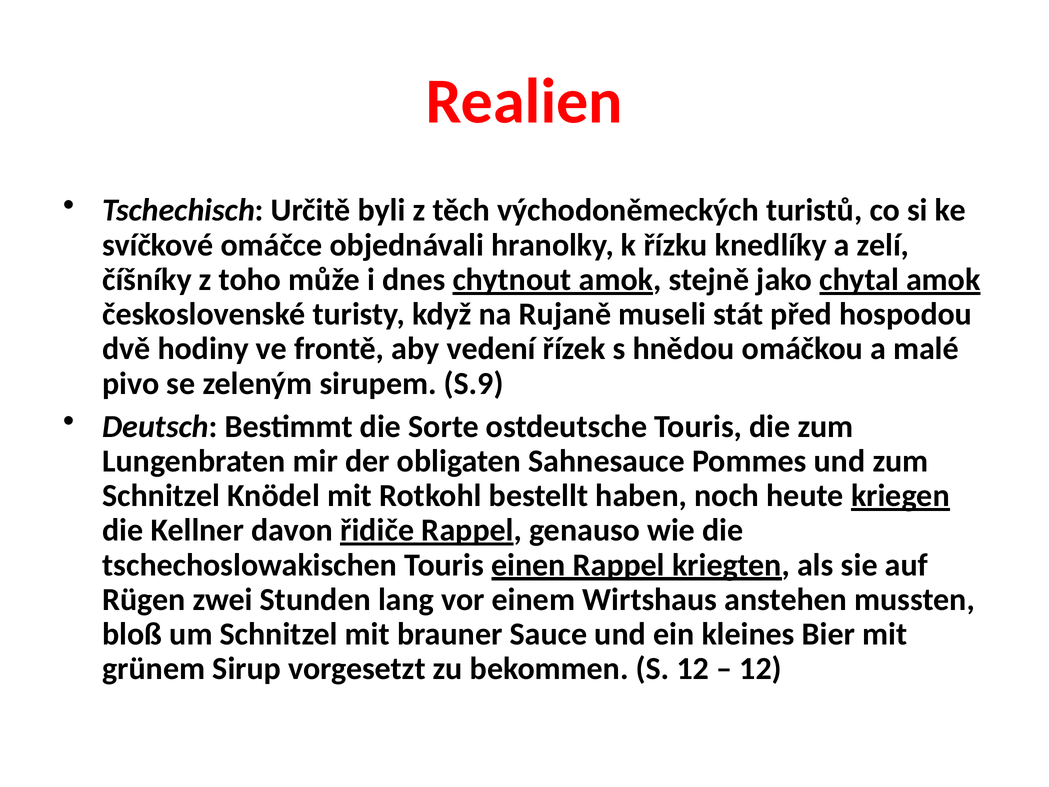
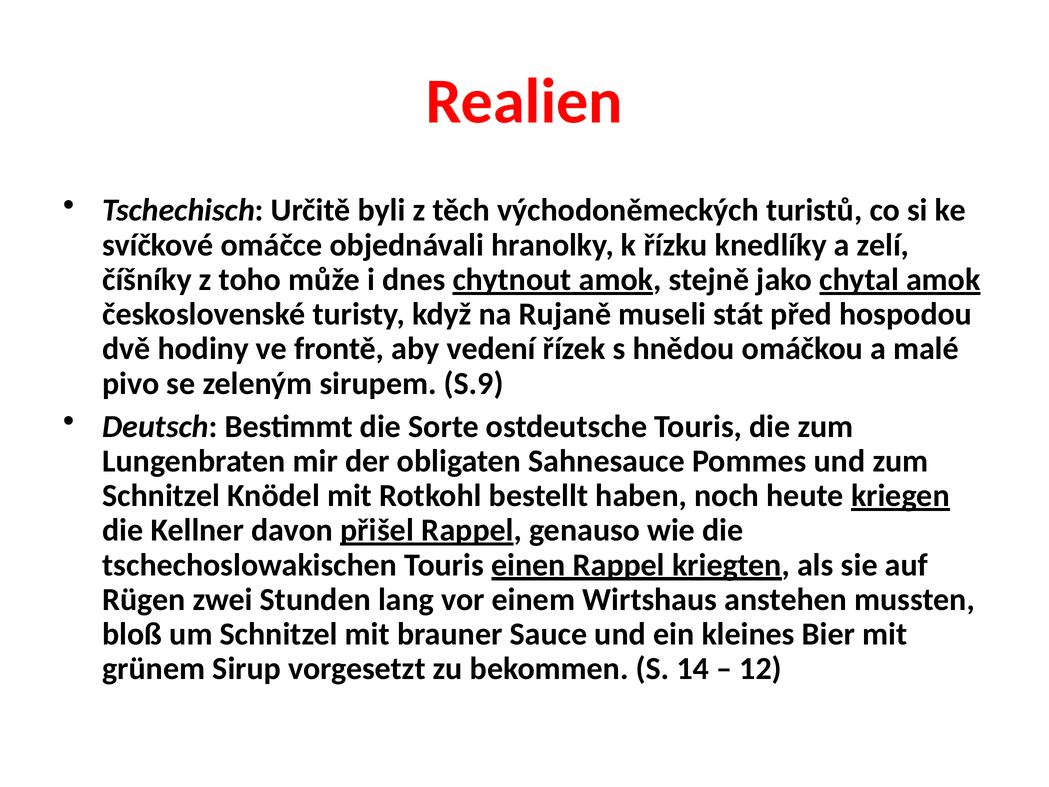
řidiče: řidiče -> přišel
S 12: 12 -> 14
